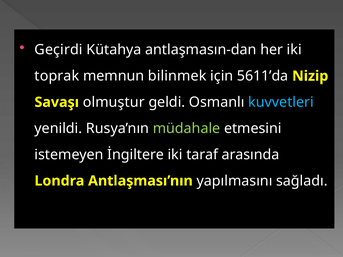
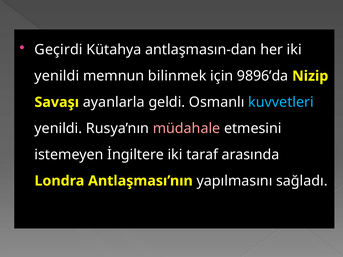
toprak at (57, 76): toprak -> yenildi
5611’da: 5611’da -> 9896’da
olmuştur: olmuştur -> ayanlarla
müdahale colour: light green -> pink
